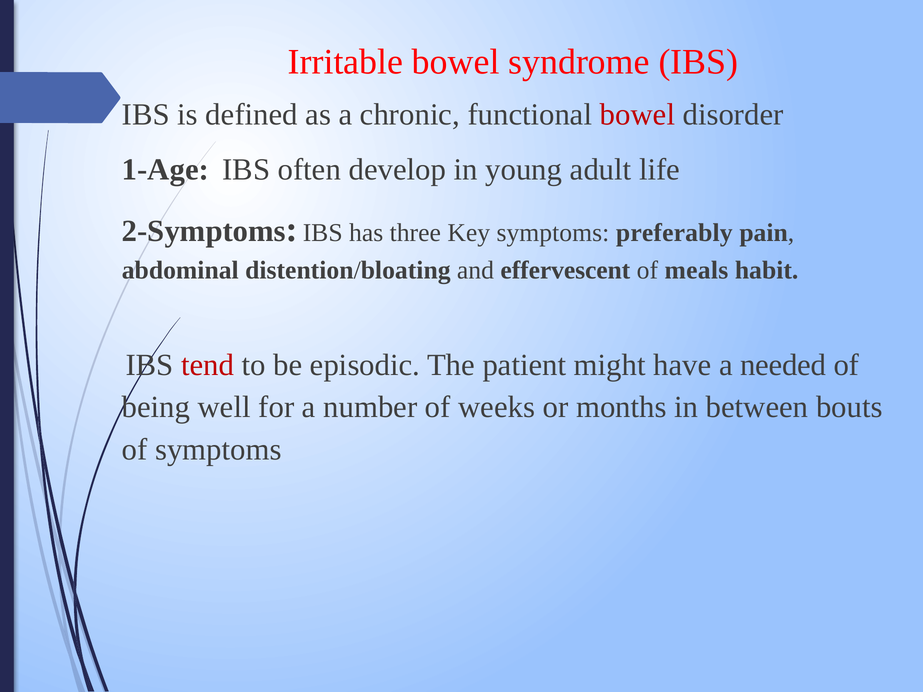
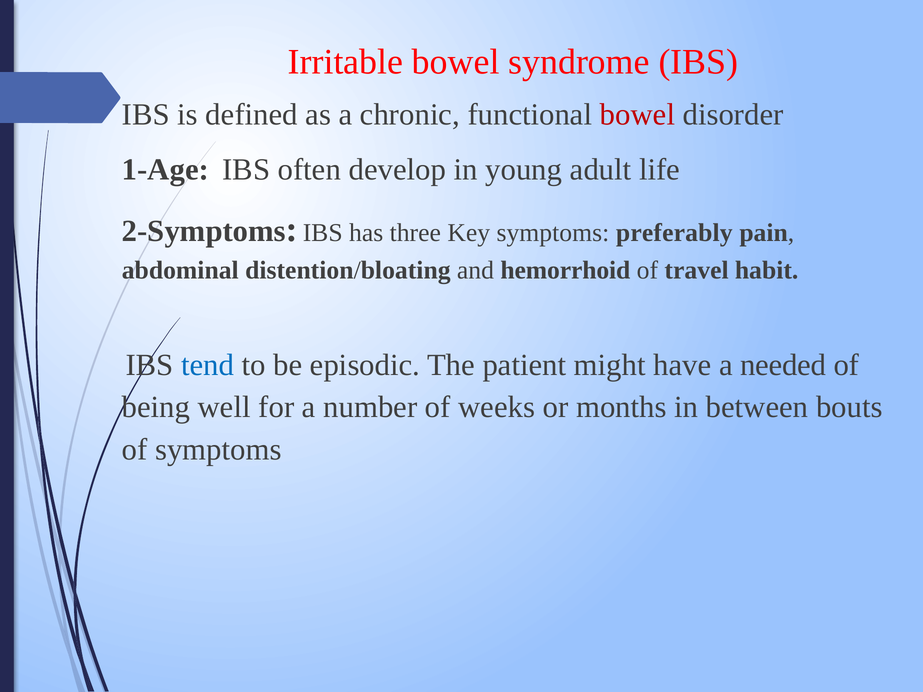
effervescent: effervescent -> hemorrhoid
meals: meals -> travel
tend colour: red -> blue
